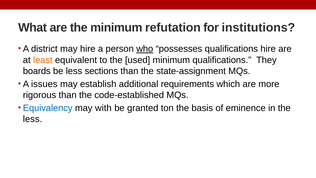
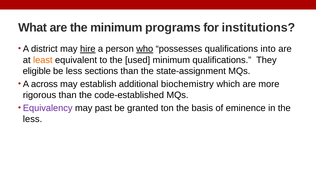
refutation: refutation -> programs
hire at (88, 49) underline: none -> present
qualifications hire: hire -> into
boards: boards -> eligible
issues: issues -> across
requirements: requirements -> biochemistry
Equivalency colour: blue -> purple
with: with -> past
